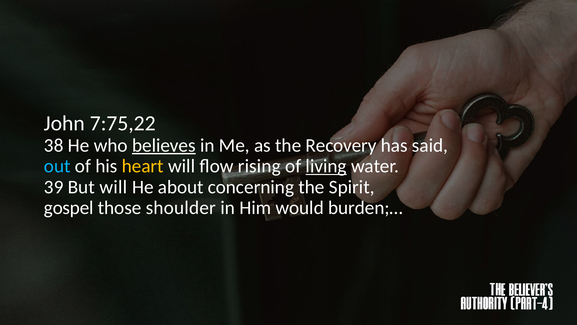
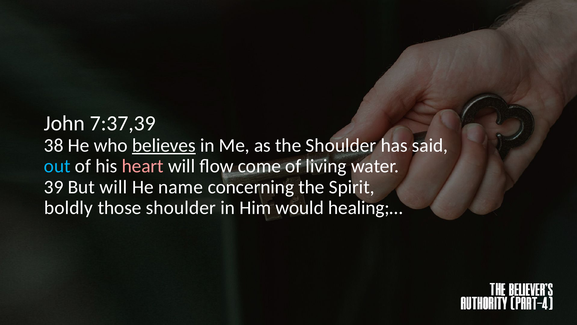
7:75,22: 7:75,22 -> 7:37,39
the Recovery: Recovery -> Shoulder
heart colour: yellow -> pink
rising: rising -> come
living underline: present -> none
about: about -> name
gospel: gospel -> boldly
burden;…: burden;… -> healing;…
